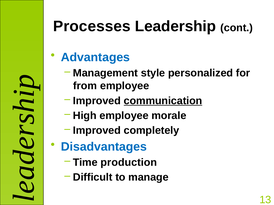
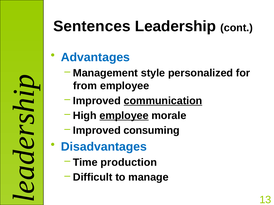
Processes: Processes -> Sentences
employee at (124, 116) underline: none -> present
completely: completely -> consuming
